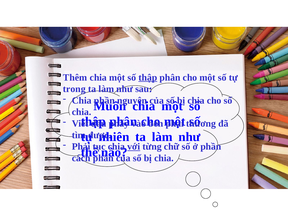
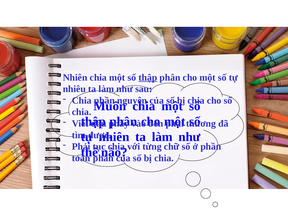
Thêm at (75, 77): Thêm -> Nhiên
trong: trong -> nhiêu
với underline: present -> none
cách: cách -> toán
